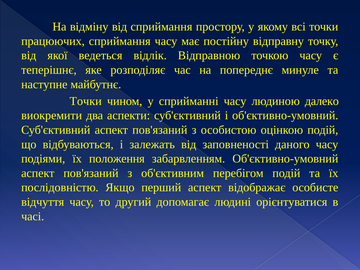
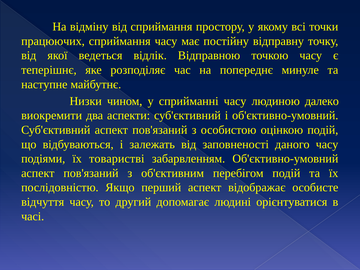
Точки at (86, 101): Точки -> Низки
положення: положення -> товаристві
